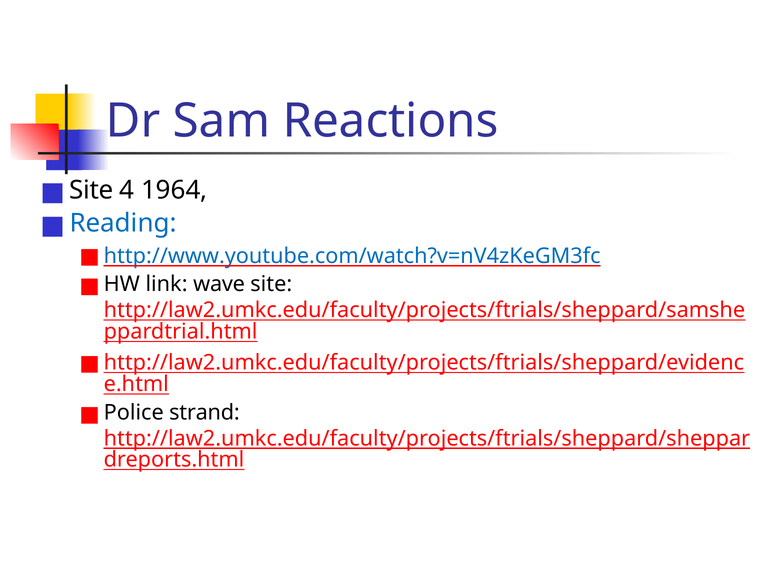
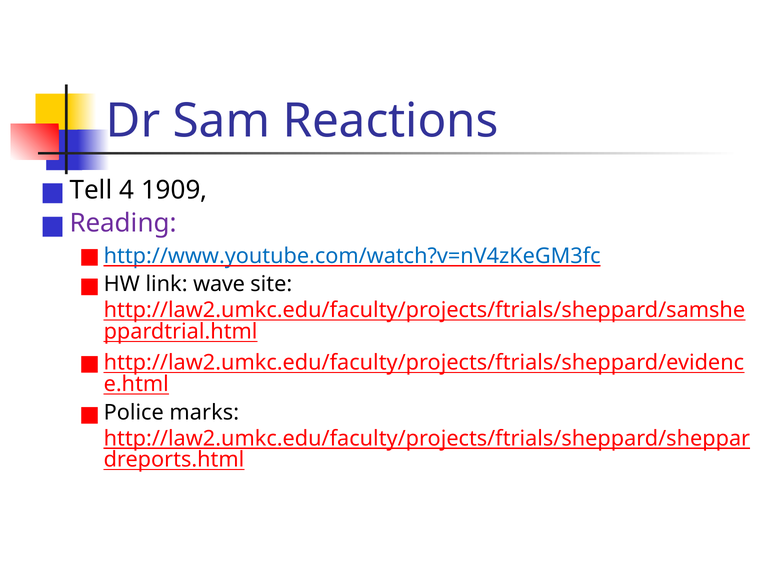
Site at (91, 190): Site -> Tell
1964: 1964 -> 1909
Reading colour: blue -> purple
strand: strand -> marks
